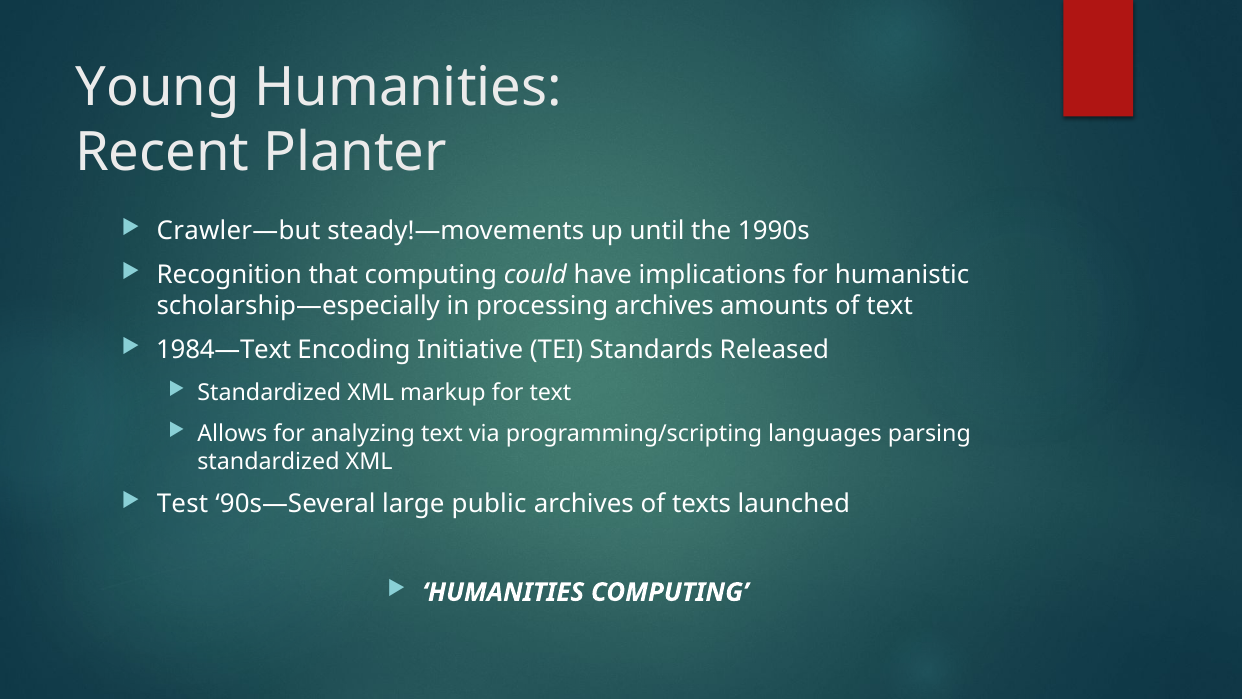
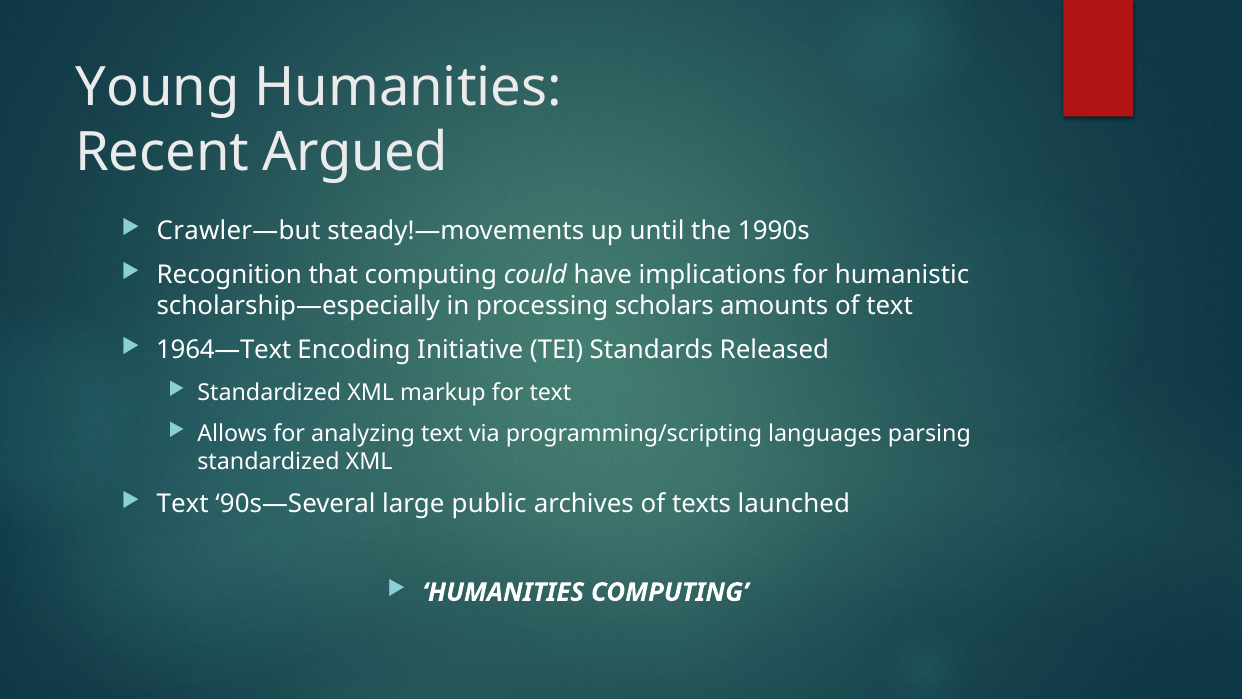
Planter: Planter -> Argued
processing archives: archives -> scholars
1984—Text: 1984—Text -> 1964—Text
Test at (183, 504): Test -> Text
